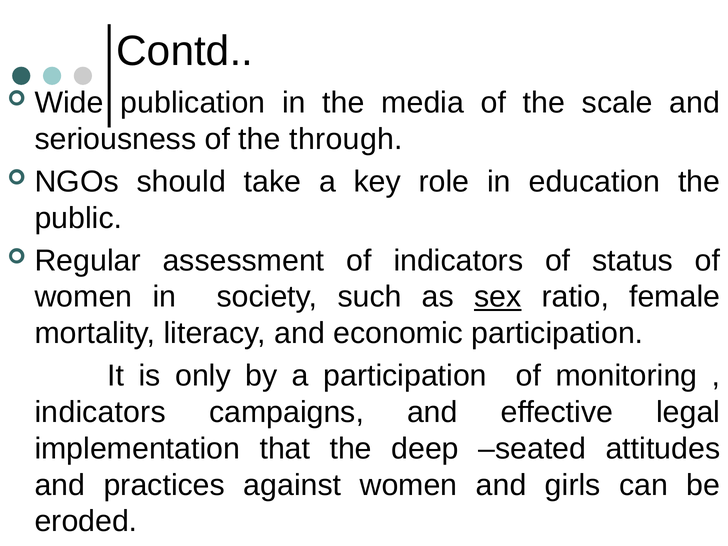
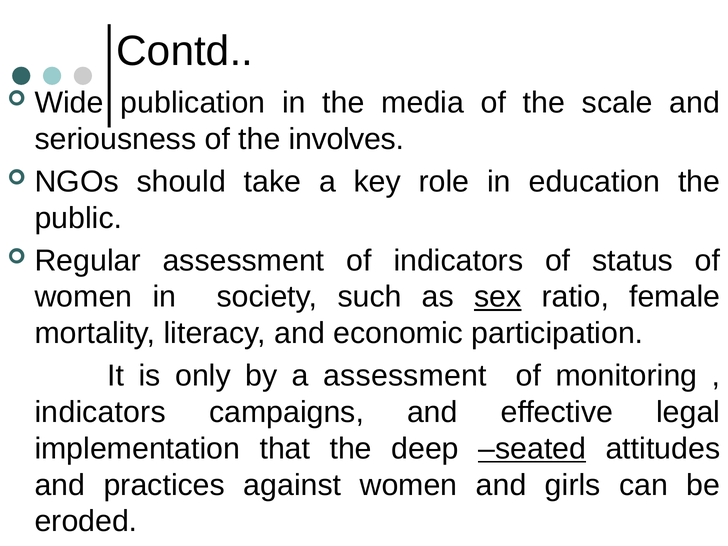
through: through -> involves
a participation: participation -> assessment
seated underline: none -> present
